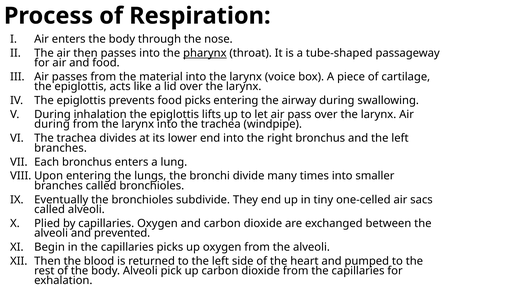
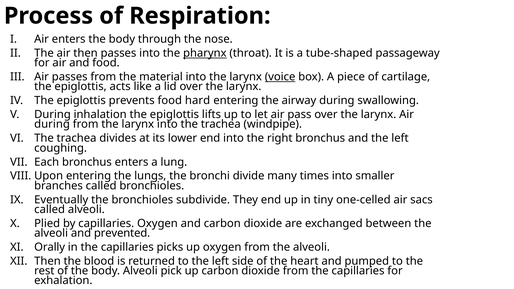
voice underline: none -> present
food picks: picks -> hard
branches at (61, 148): branches -> coughing
Begin: Begin -> Orally
